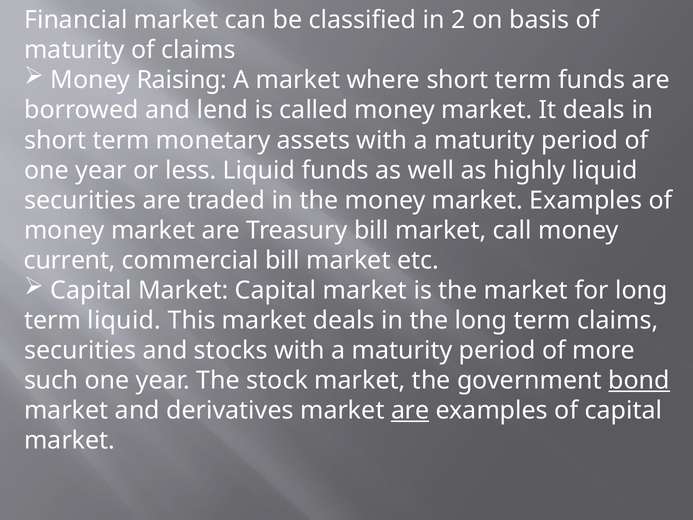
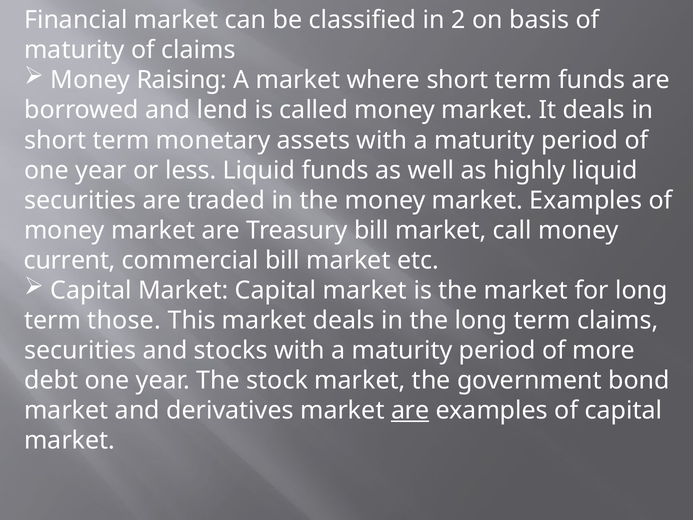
term liquid: liquid -> those
such: such -> debt
bond underline: present -> none
